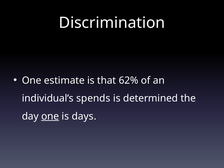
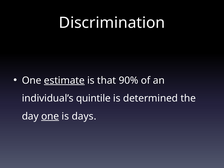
estimate underline: none -> present
62%: 62% -> 90%
spends: spends -> quintile
